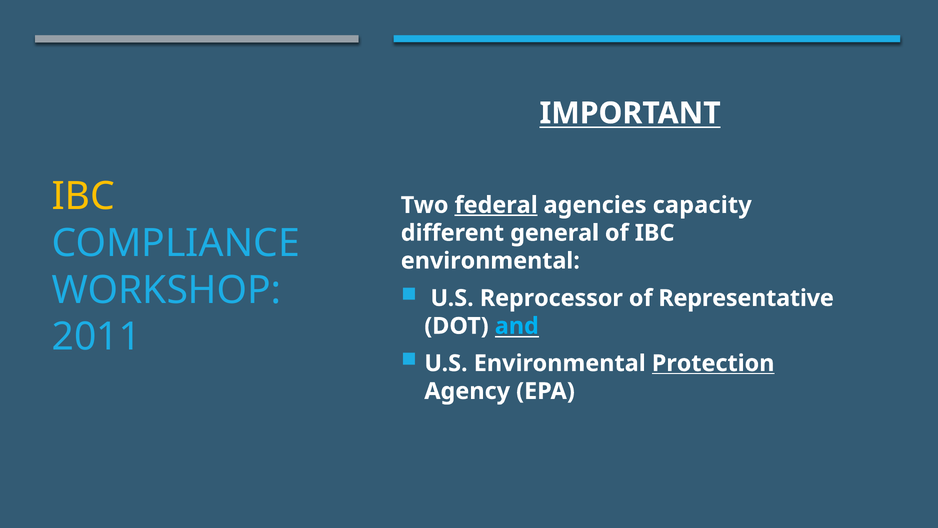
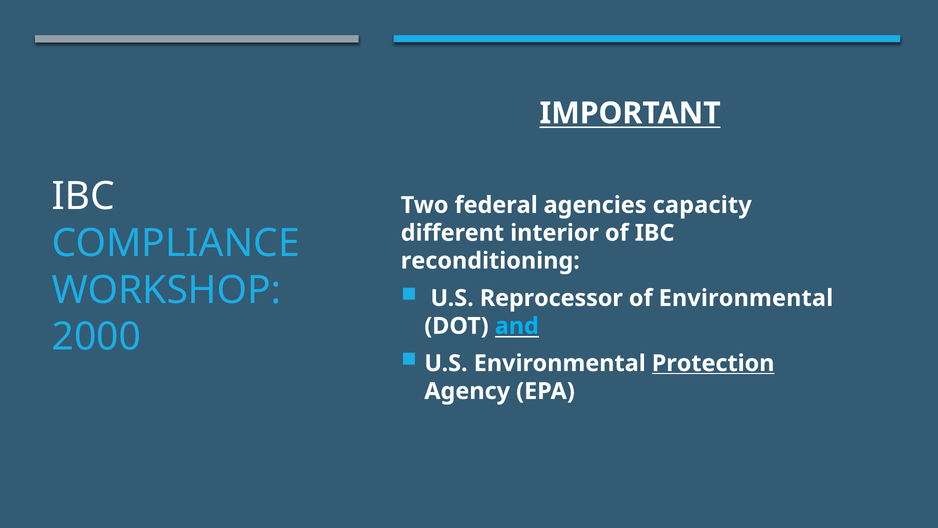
IBC at (83, 196) colour: yellow -> white
federal underline: present -> none
general: general -> interior
environmental at (490, 261): environmental -> reconditioning
of Representative: Representative -> Environmental
2011: 2011 -> 2000
